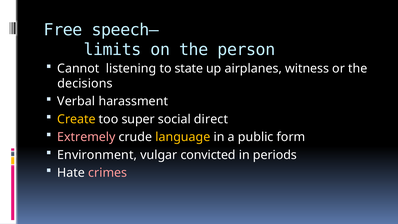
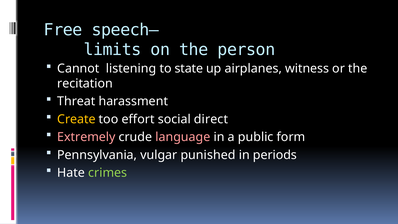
decisions: decisions -> recitation
Verbal: Verbal -> Threat
super: super -> effort
language colour: yellow -> pink
Environment: Environment -> Pennsylvania
convicted: convicted -> punished
crimes colour: pink -> light green
